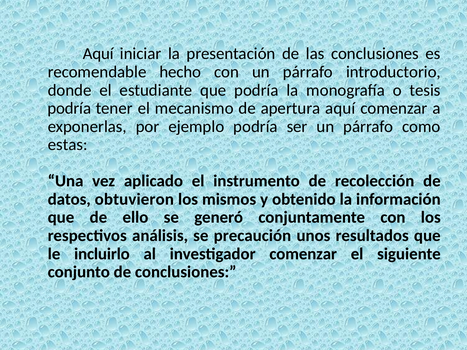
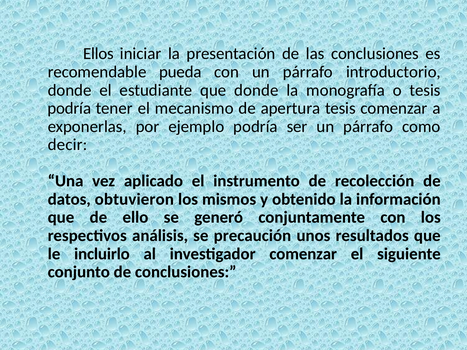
Aquí at (98, 54): Aquí -> Ellos
hecho: hecho -> pueda
que podría: podría -> donde
apertura aquí: aquí -> tesis
estas: estas -> decir
